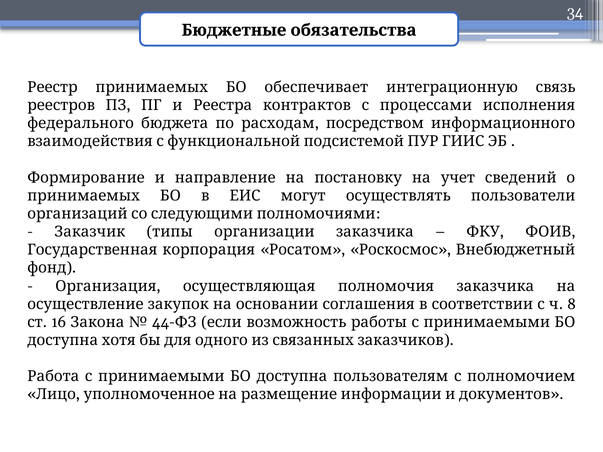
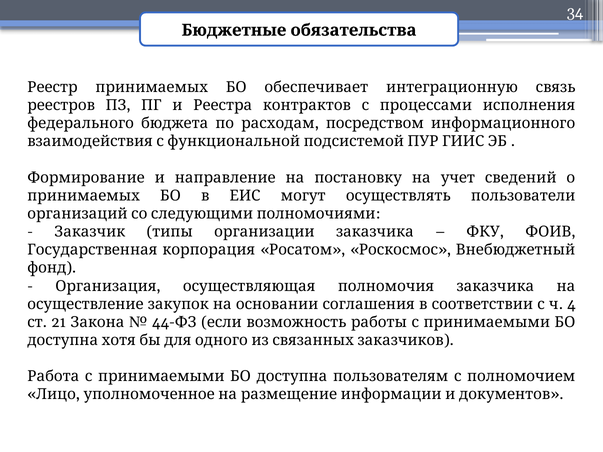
8: 8 -> 4
16: 16 -> 21
